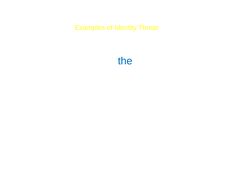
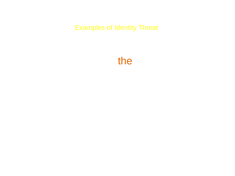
the colour: blue -> orange
